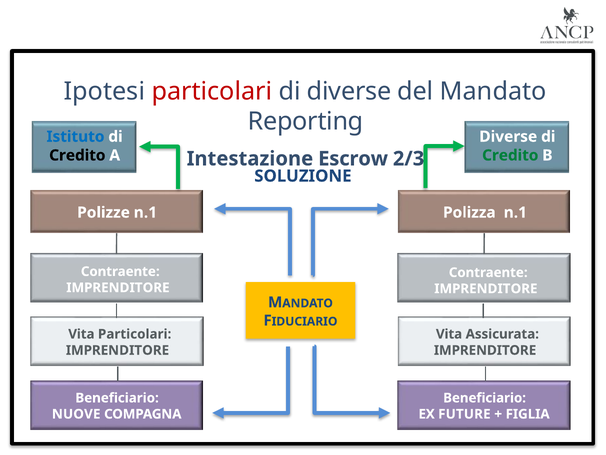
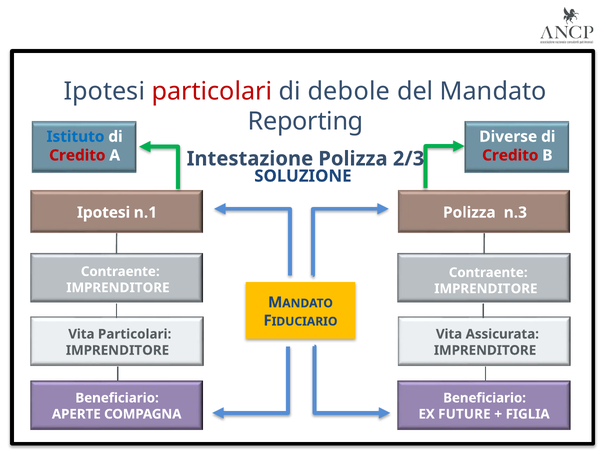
di diverse: diverse -> debole
Credito at (77, 155) colour: black -> red
Credito at (510, 155) colour: green -> red
Intestazione Escrow: Escrow -> Polizza
Polizze at (104, 212): Polizze -> Ipotesi
Polizza n.1: n.1 -> n.3
NUOVE: NUOVE -> APERTE
